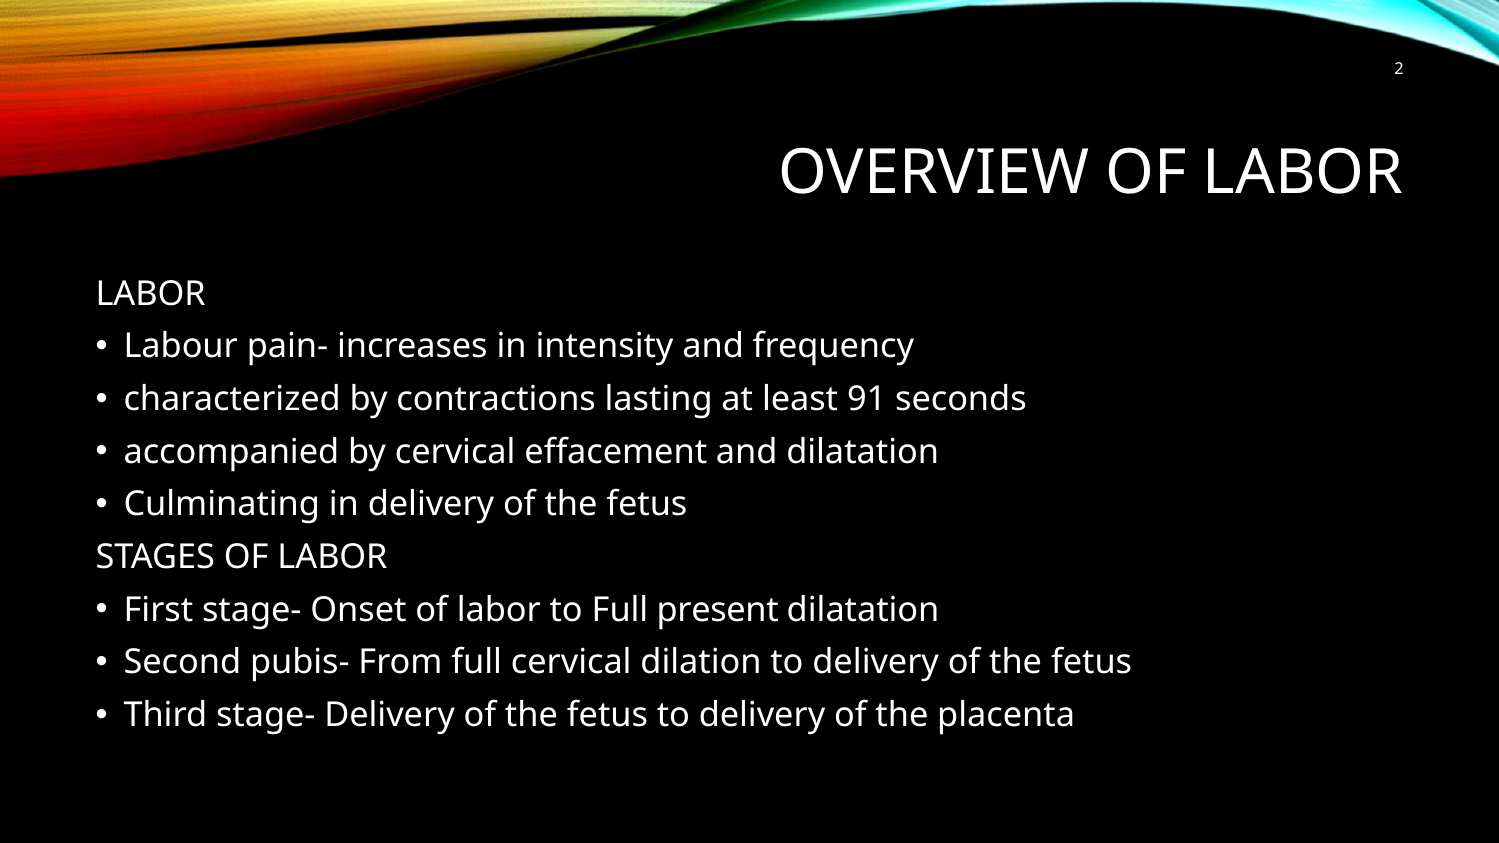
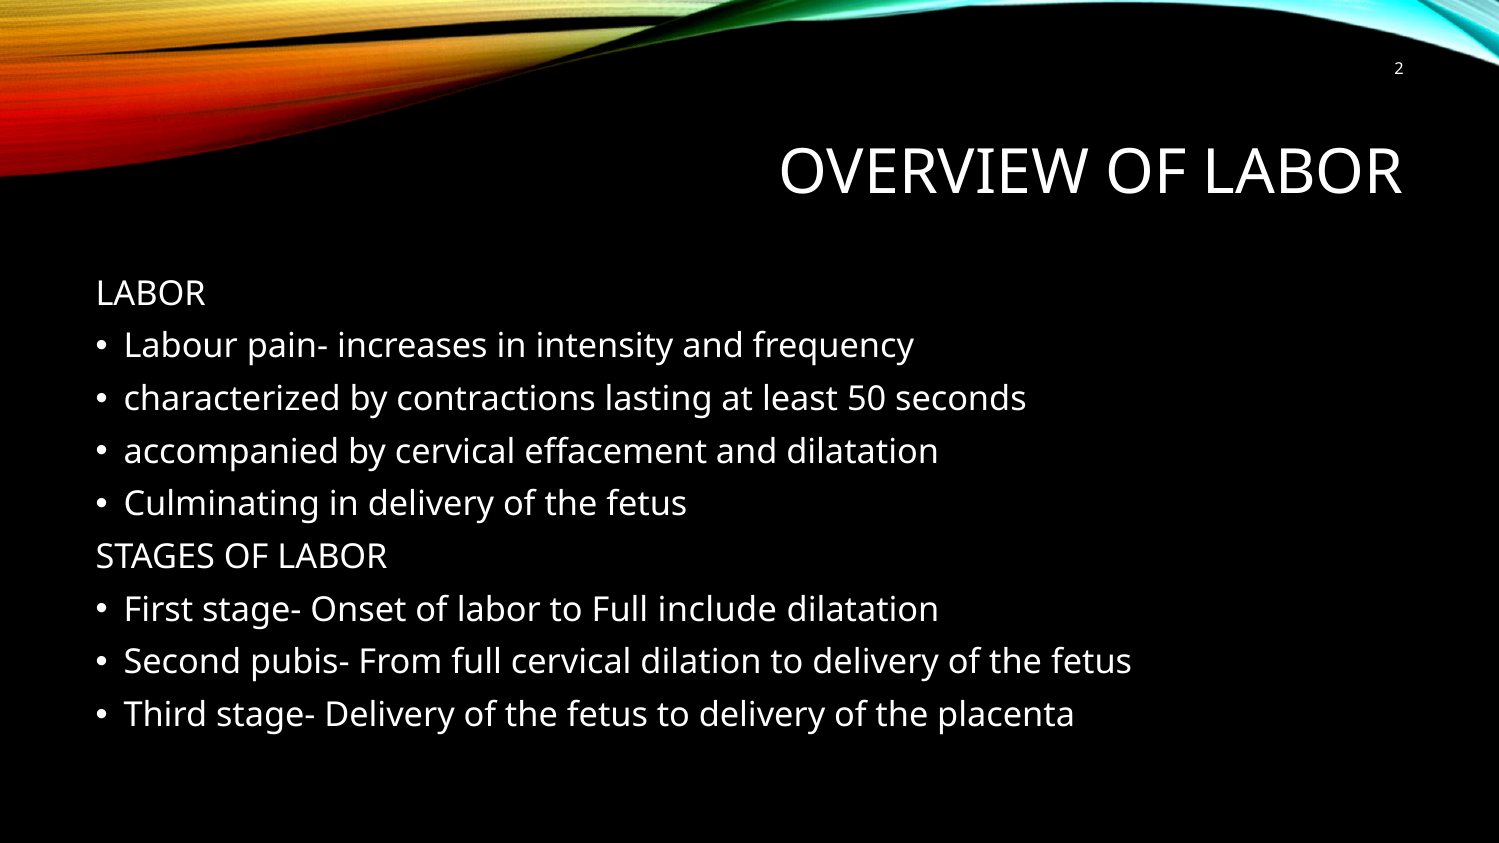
91: 91 -> 50
present: present -> include
